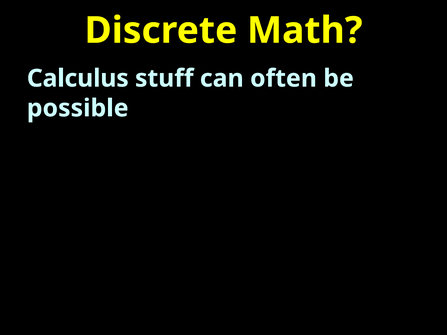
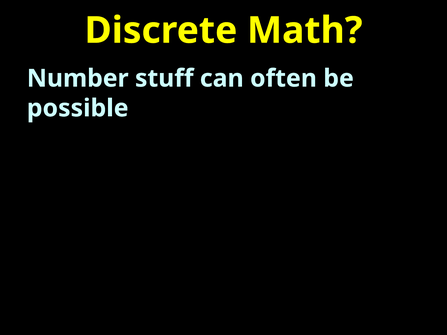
Calculus: Calculus -> Number
